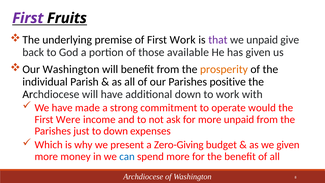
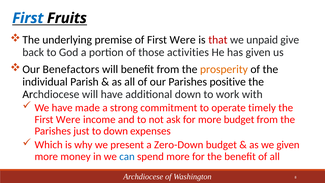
First at (28, 18) colour: purple -> blue
of First Work: Work -> Were
that colour: purple -> red
available: available -> activities
Our Washington: Washington -> Benefactors
would: would -> timely
more unpaid: unpaid -> budget
Zero-Giving: Zero-Giving -> Zero-Down
